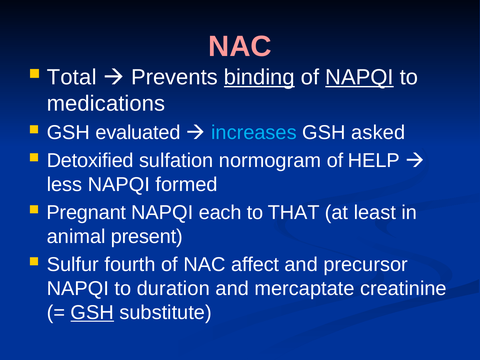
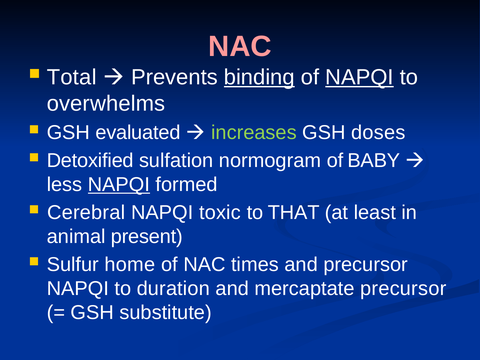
medications: medications -> overwhelms
increases colour: light blue -> light green
asked: asked -> doses
HELP: HELP -> BABY
NAPQI at (119, 185) underline: none -> present
Pregnant: Pregnant -> Cerebral
each: each -> toxic
fourth: fourth -> home
affect: affect -> times
mercaptate creatinine: creatinine -> precursor
GSH at (92, 313) underline: present -> none
